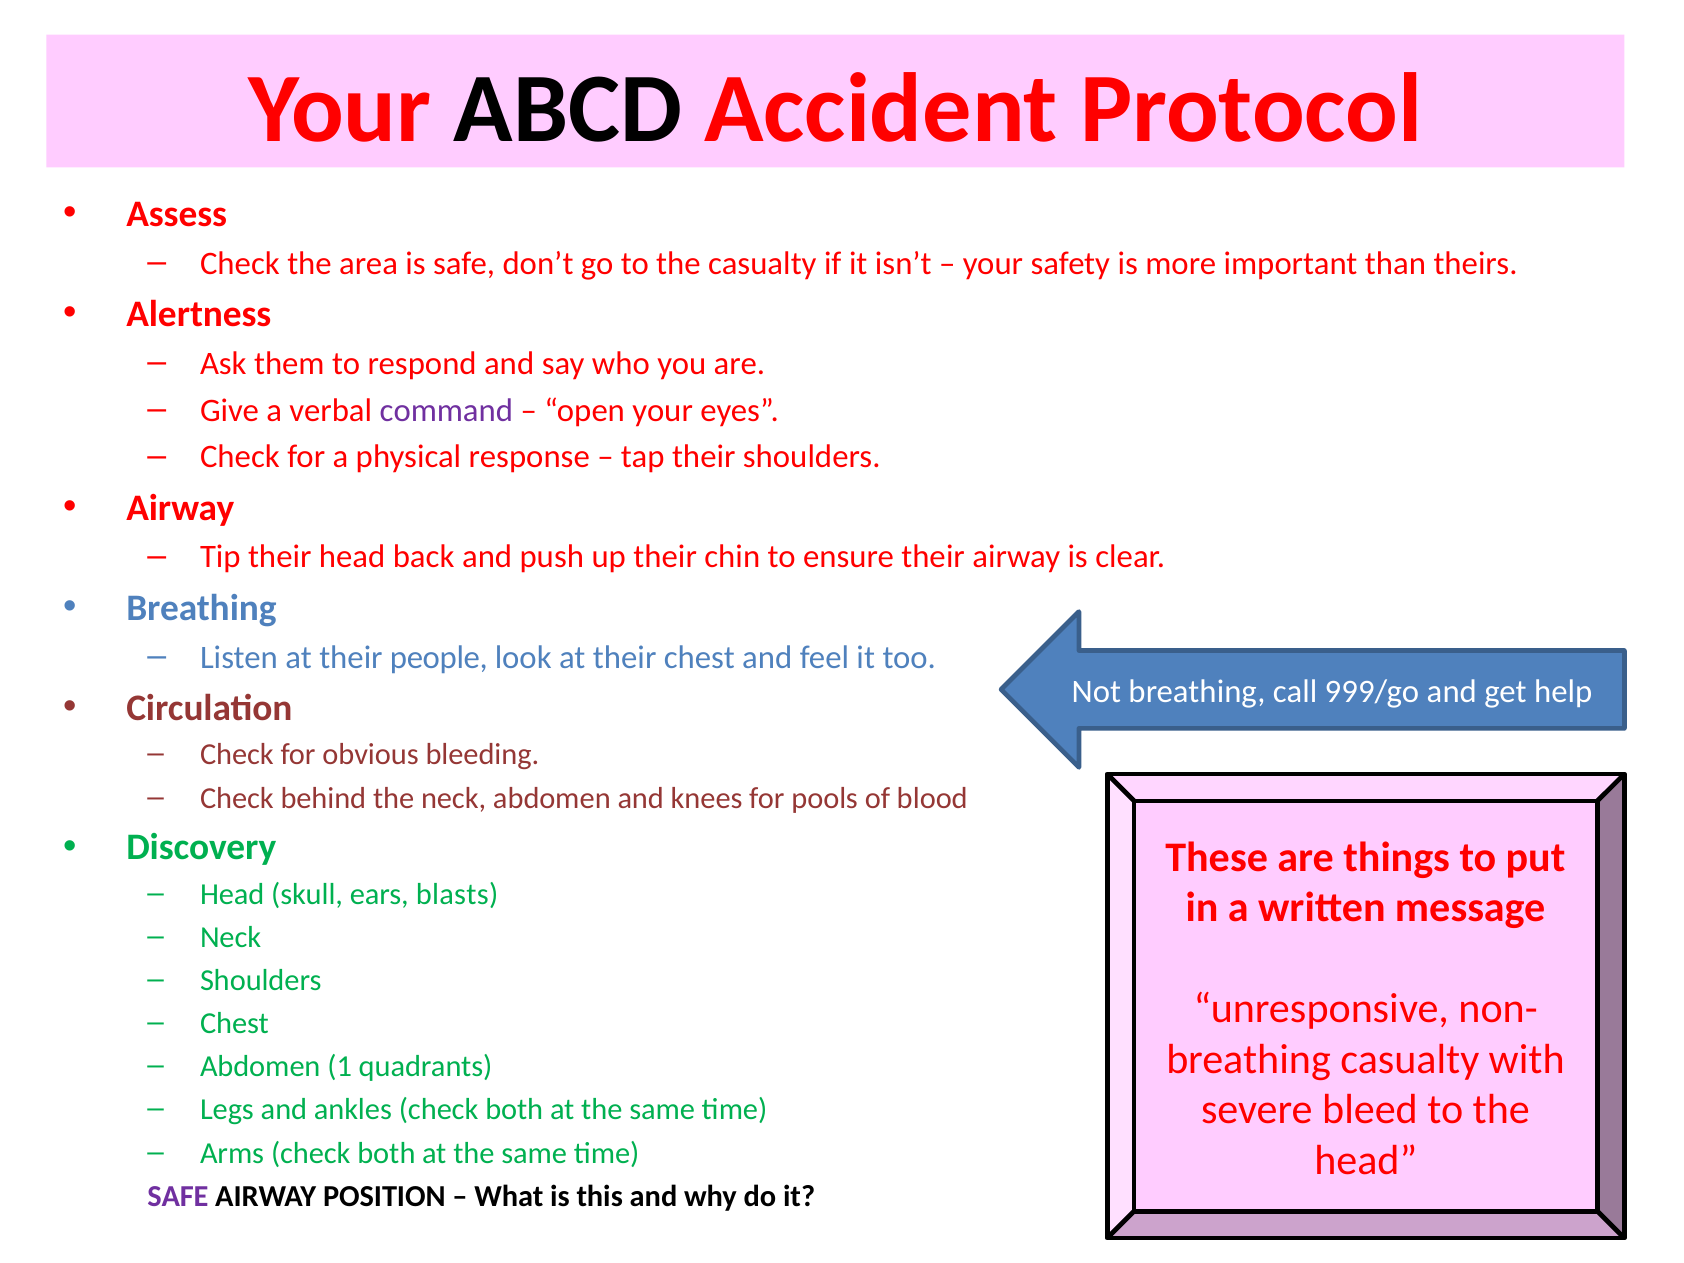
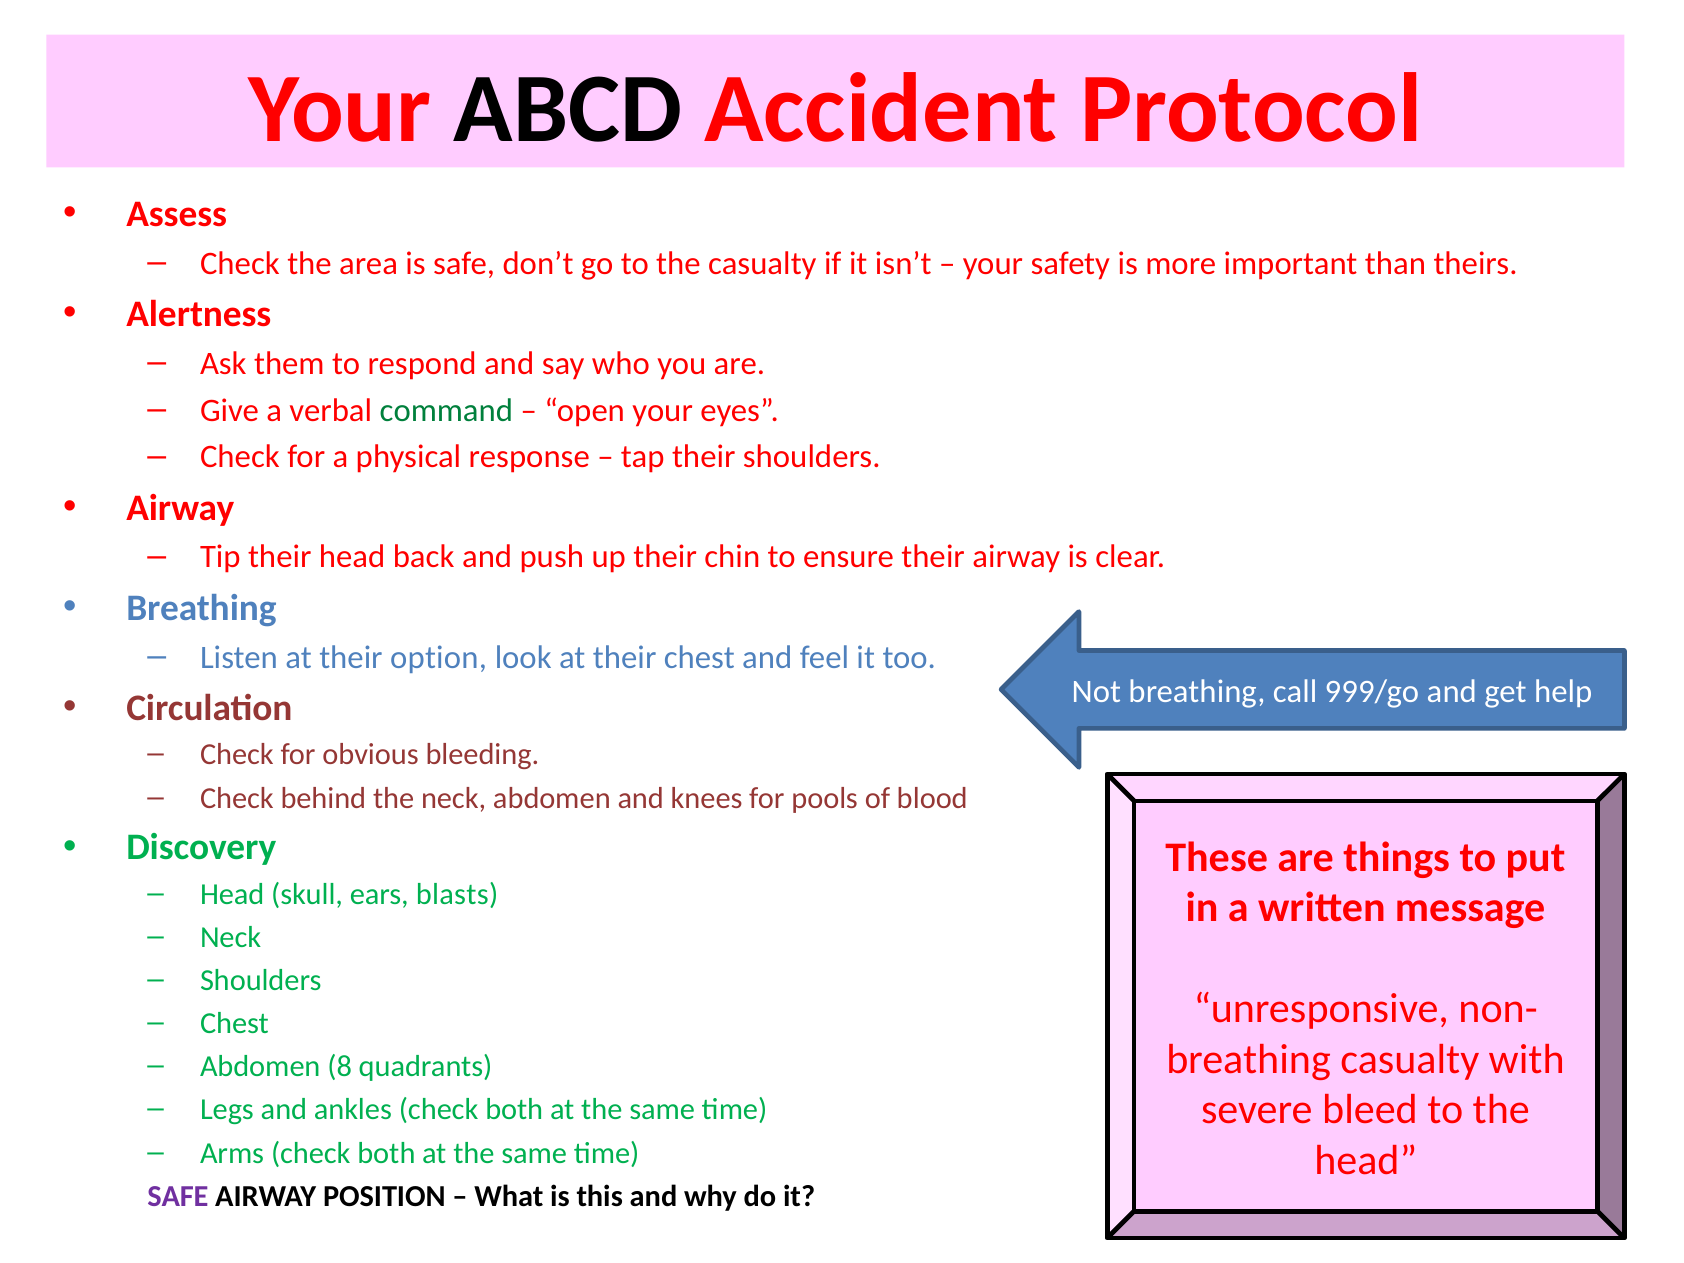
command colour: purple -> green
people: people -> option
1: 1 -> 8
